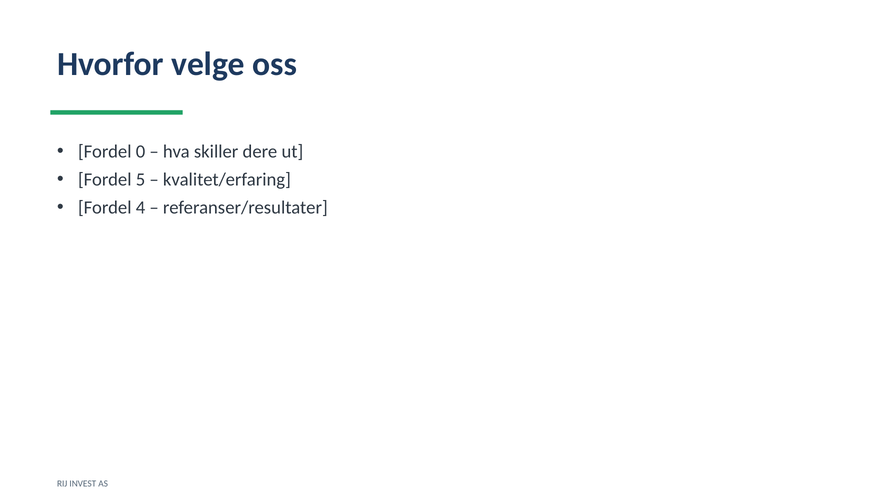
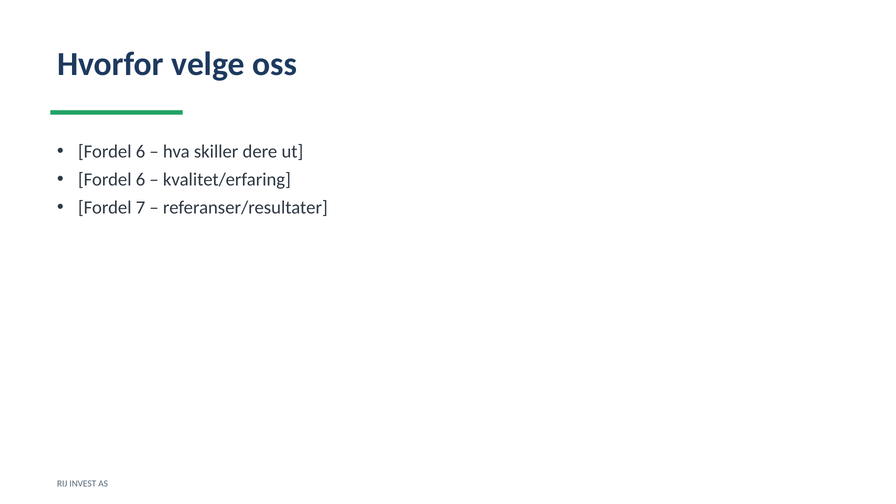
0 at (141, 152): 0 -> 6
5 at (141, 180): 5 -> 6
4: 4 -> 7
